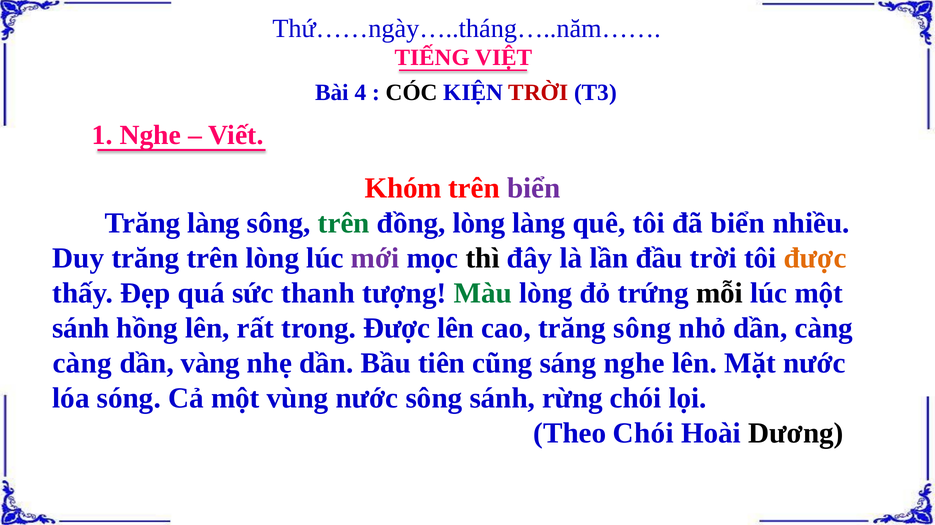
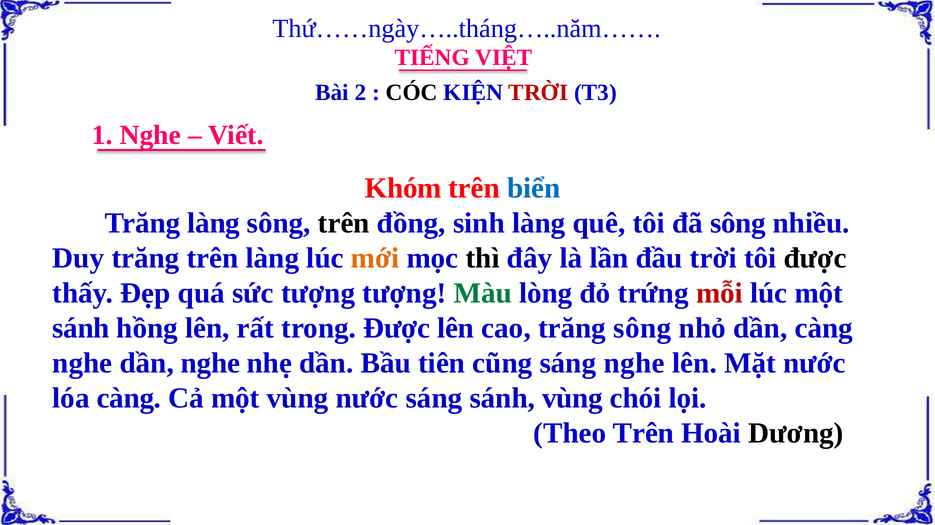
4: 4 -> 2
biển at (534, 188) colour: purple -> blue
trên at (344, 223) colour: green -> black
đồng lòng: lòng -> sinh
đã biển: biển -> sông
trên lòng: lòng -> làng
mới colour: purple -> orange
được at (815, 258) colour: orange -> black
sức thanh: thanh -> tượng
mỗi colour: black -> red
càng at (82, 363): càng -> nghe
dần vàng: vàng -> nghe
lóa sóng: sóng -> càng
nước sông: sông -> sáng
sánh rừng: rừng -> vùng
Theo Chói: Chói -> Trên
